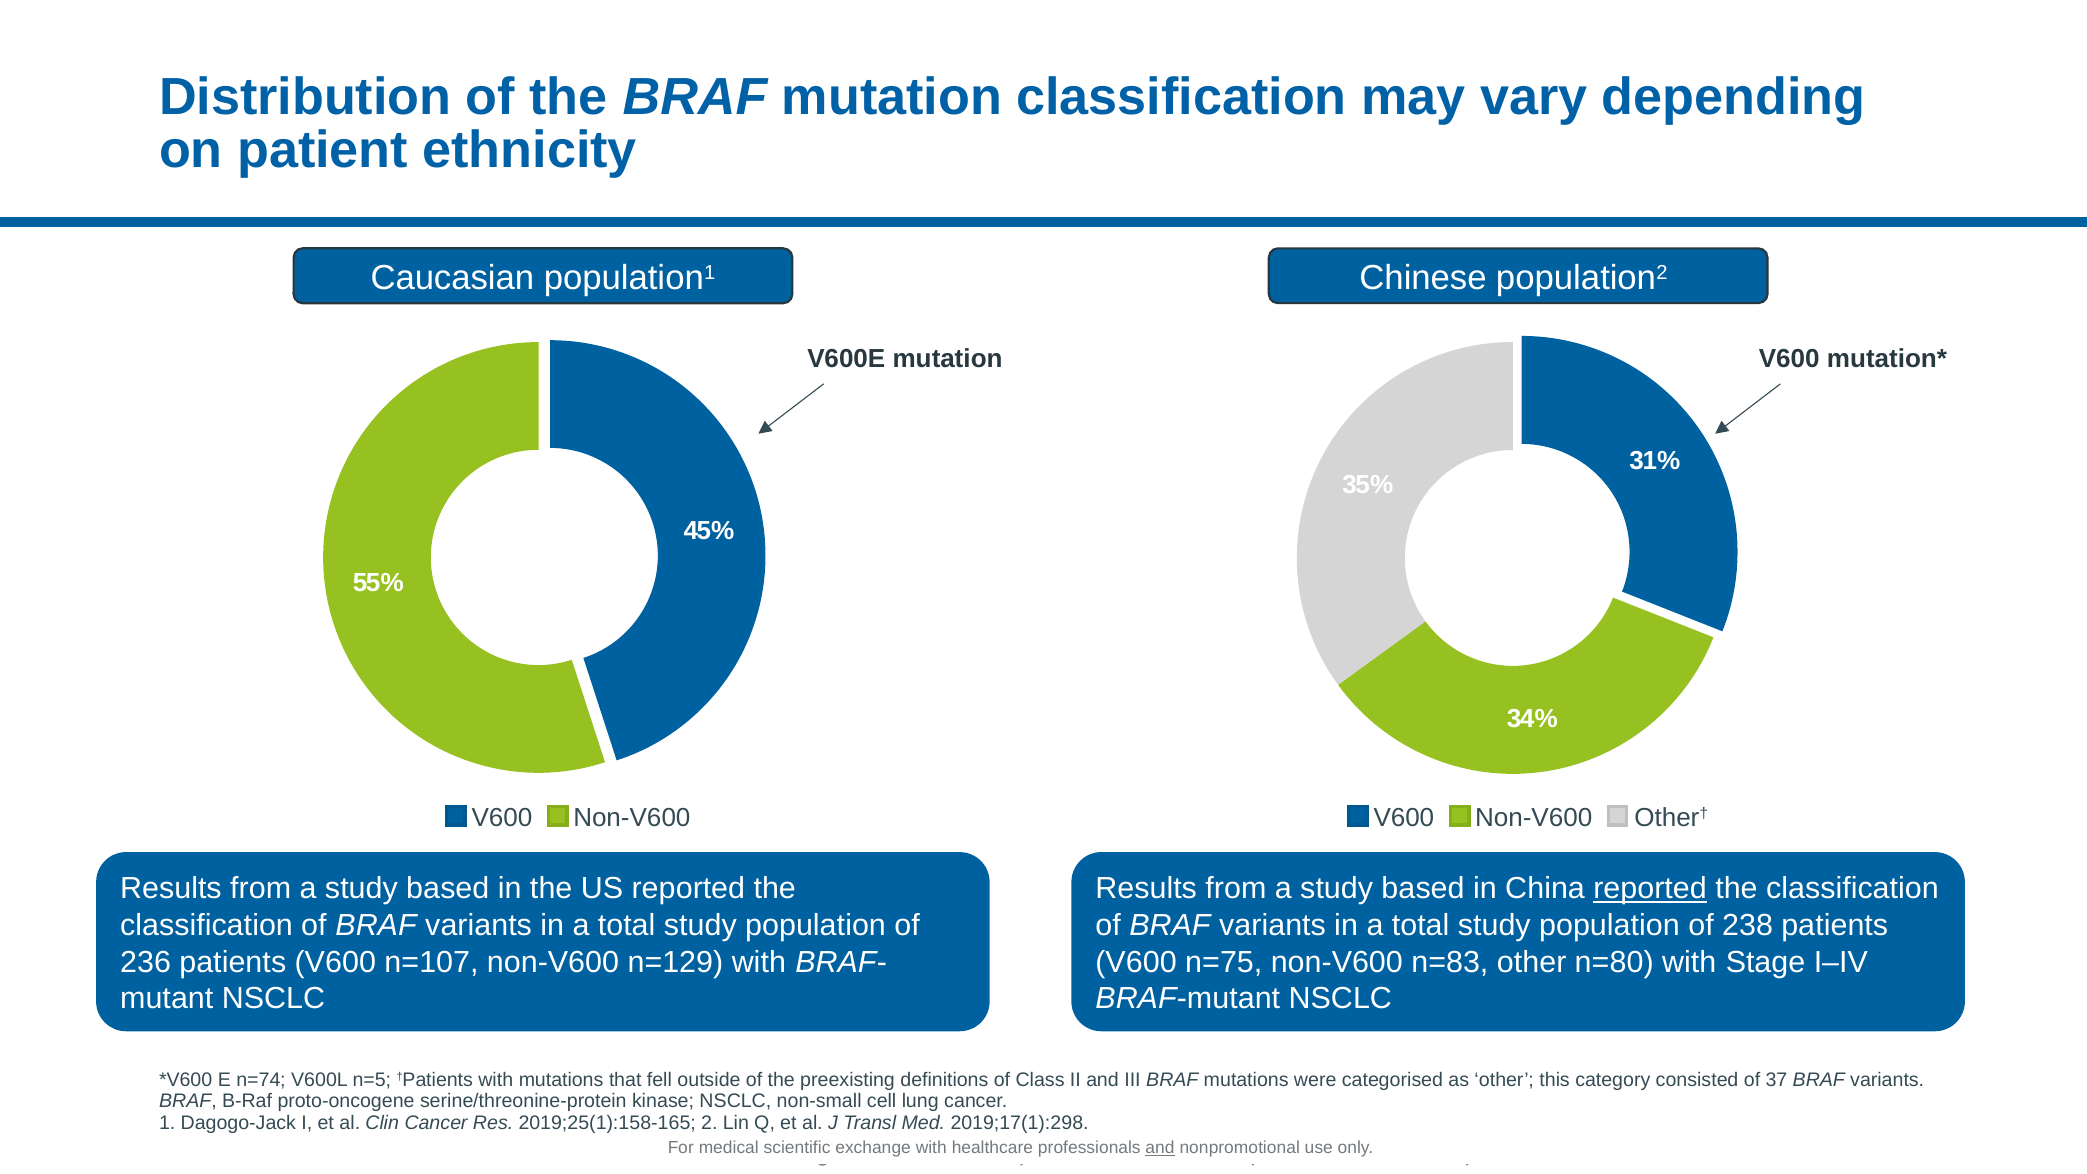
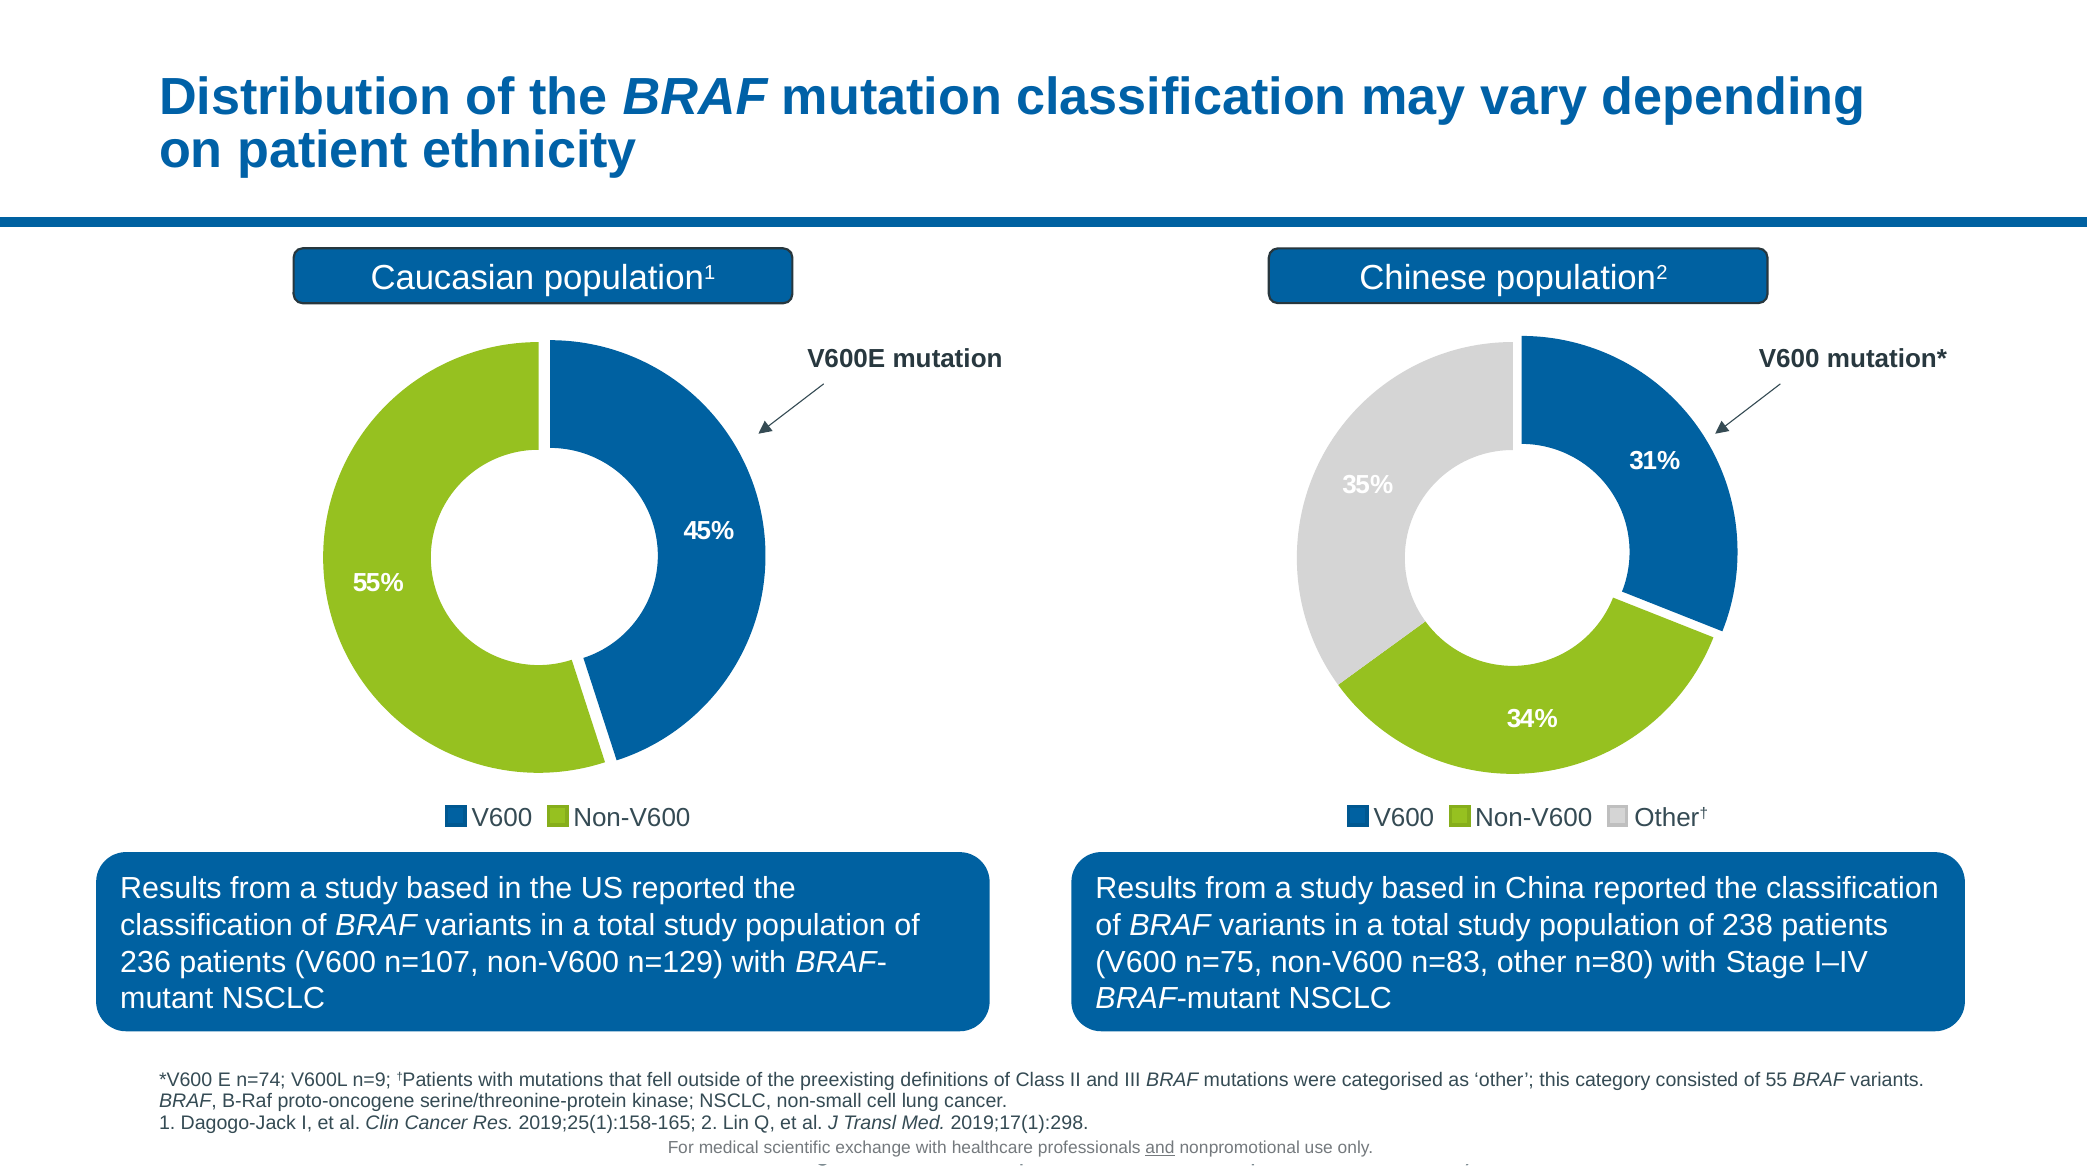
reported at (1650, 889) underline: present -> none
n=5: n=5 -> n=9
37: 37 -> 55
